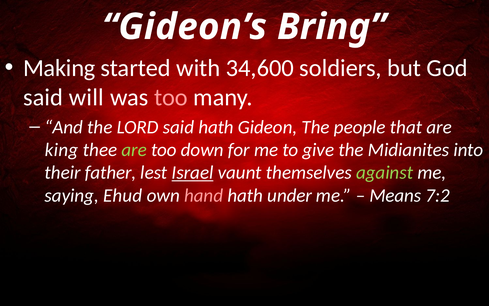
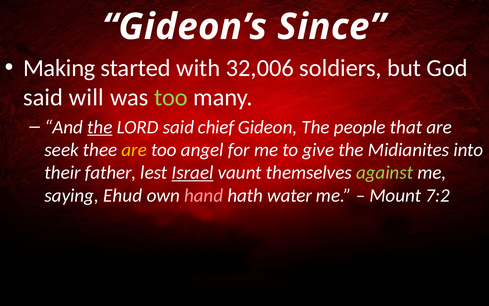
Bring: Bring -> Since
34,600: 34,600 -> 32,006
too at (171, 97) colour: pink -> light green
the at (100, 127) underline: none -> present
said hath: hath -> chief
king: king -> seek
are at (134, 150) colour: light green -> yellow
down: down -> angel
under: under -> water
Means: Means -> Mount
